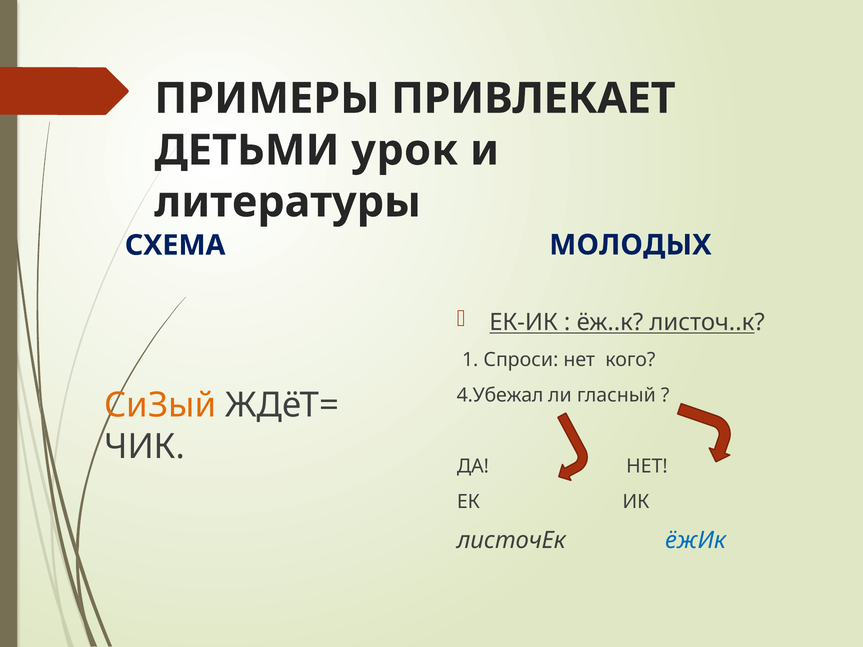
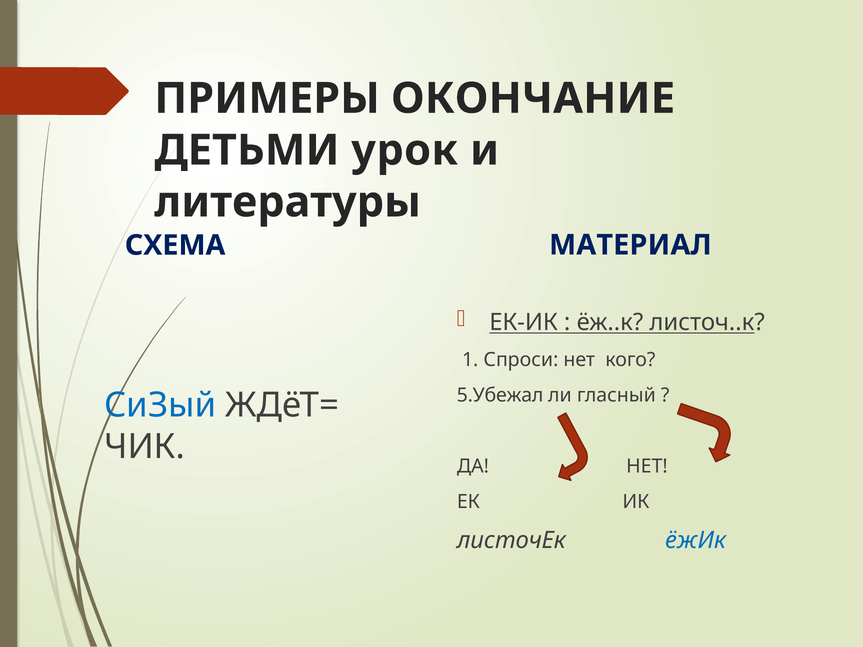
ПРИВЛЕКАЕТ: ПРИВЛЕКАЕТ -> ОКОНЧАНИЕ
МОЛОДЫХ: МОЛОДЫХ -> МАТЕРИАЛ
4.Убежал: 4.Убежал -> 5.Убежал
СиЗый colour: orange -> blue
